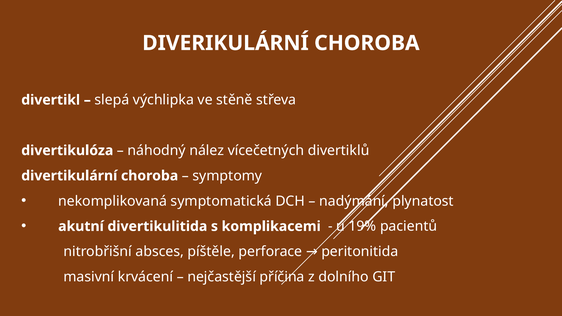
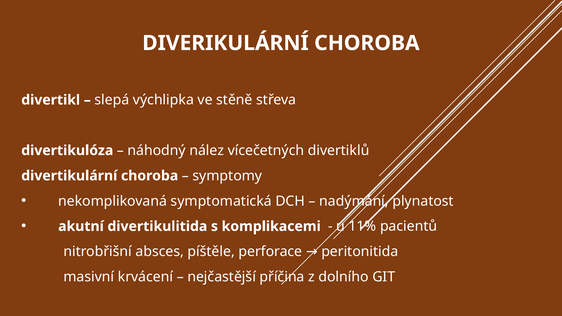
19%: 19% -> 11%
